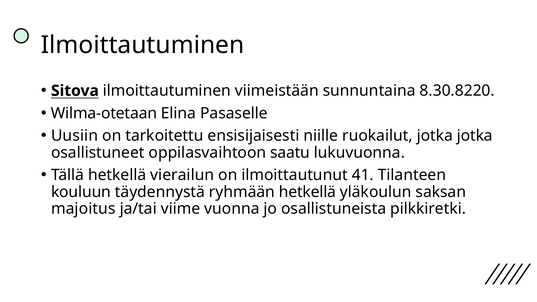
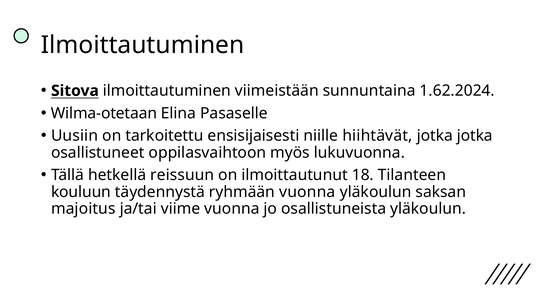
8.30.8220: 8.30.8220 -> 1.62.2024
ruokailut: ruokailut -> hiihtävät
saatu: saatu -> myös
vierailun: vierailun -> reissuun
41: 41 -> 18
ryhmään hetkellä: hetkellä -> vuonna
osallistuneista pilkkiretki: pilkkiretki -> yläkoulun
